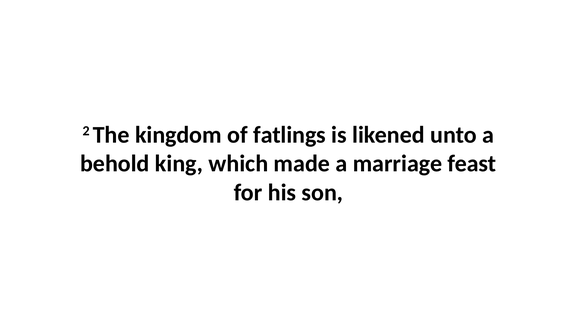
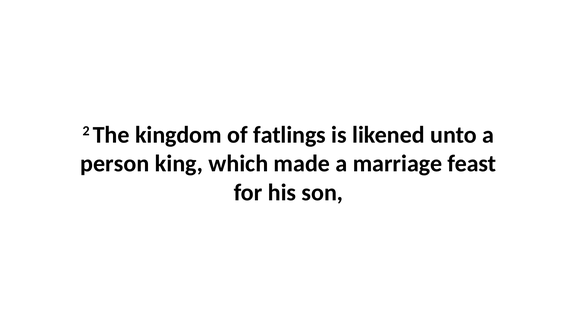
behold: behold -> person
